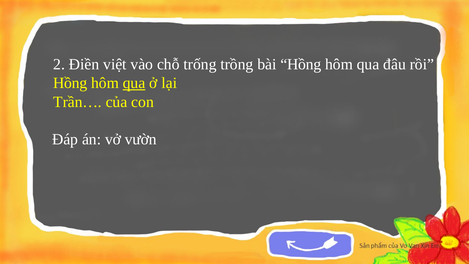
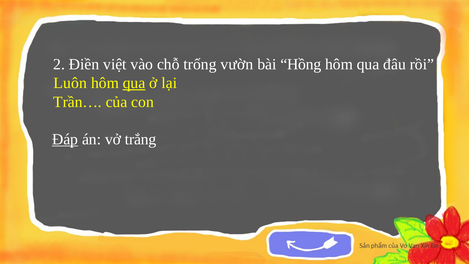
trồng: trồng -> vườn
Hồng at (70, 83): Hồng -> Luôn
Đáp underline: none -> present
vườn: vườn -> trắng
